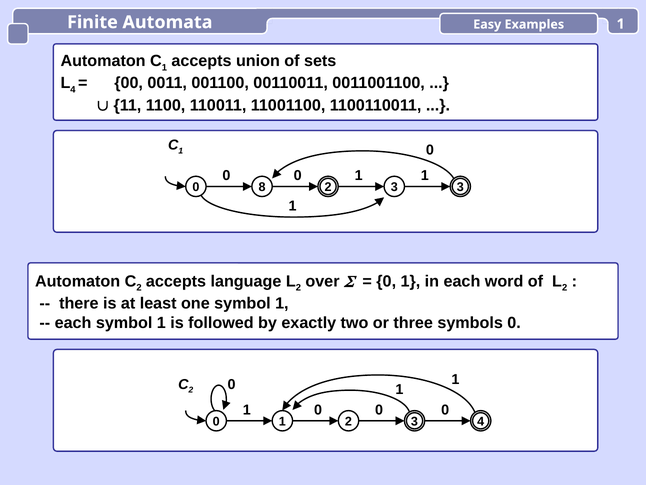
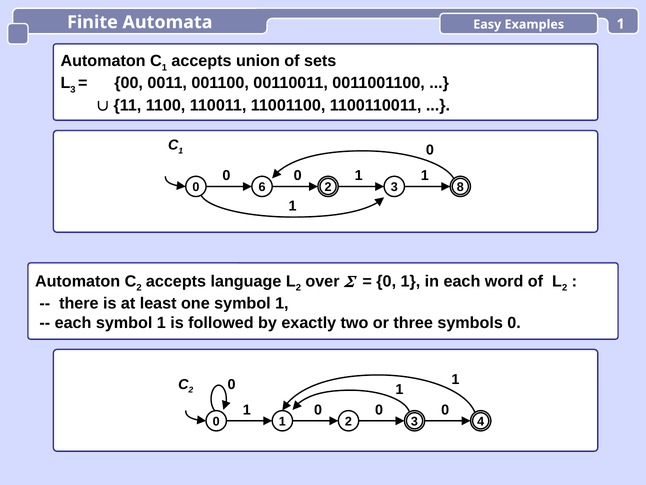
4 at (73, 89): 4 -> 3
8: 8 -> 6
2 3: 3 -> 8
